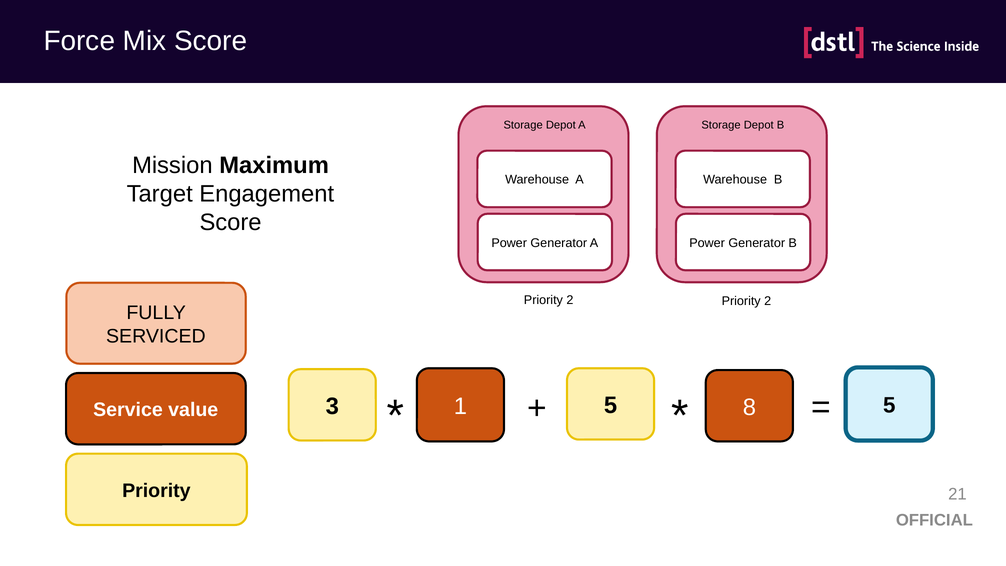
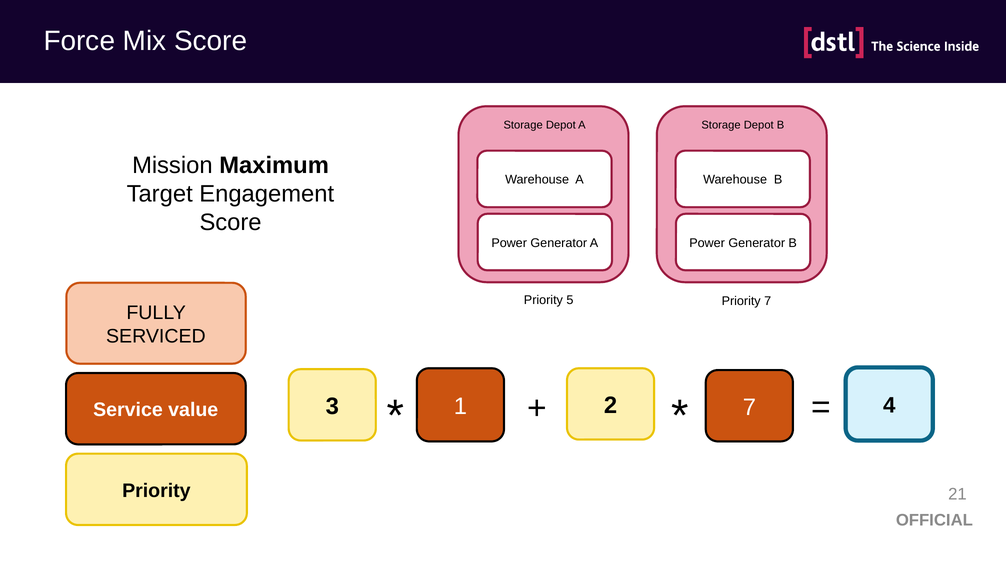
2 at (570, 300): 2 -> 5
2 at (768, 301): 2 -> 7
5 at (889, 405): 5 -> 4
3 5: 5 -> 2
1 8: 8 -> 7
